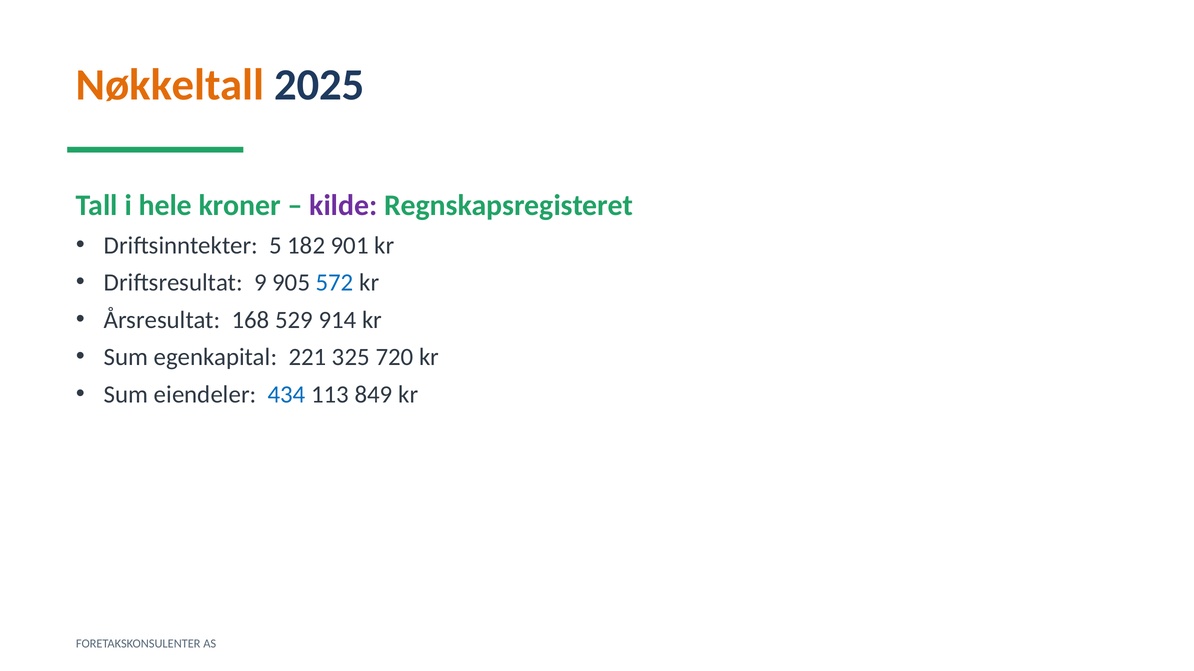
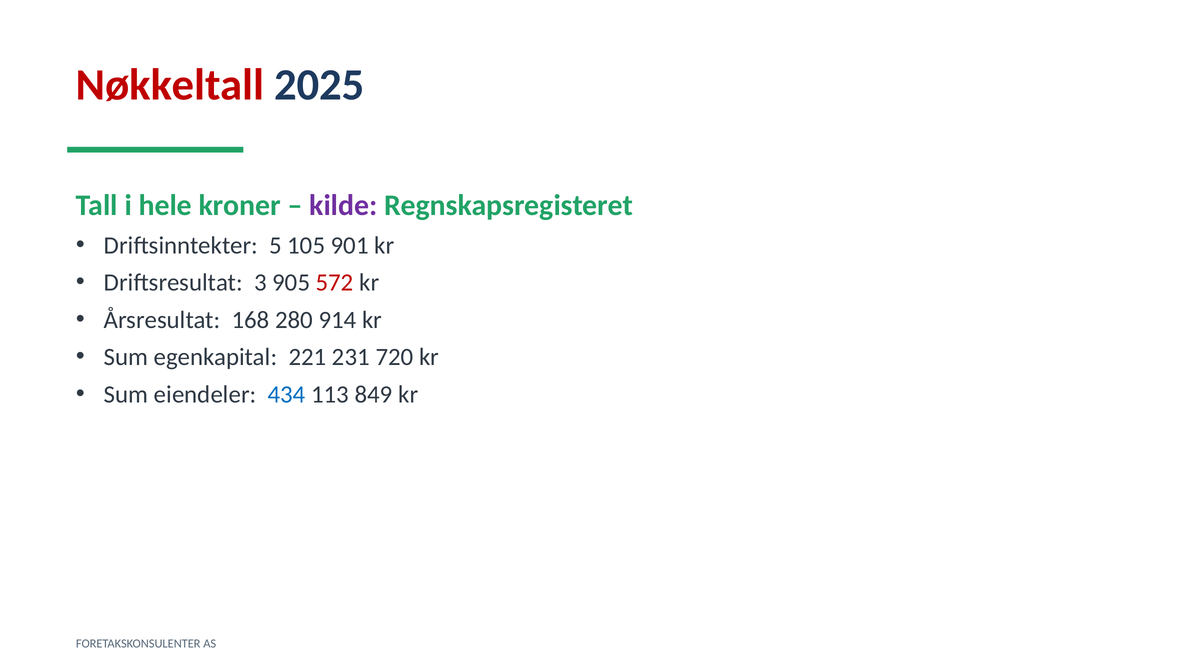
Nøkkeltall colour: orange -> red
182: 182 -> 105
9: 9 -> 3
572 colour: blue -> red
529: 529 -> 280
325: 325 -> 231
